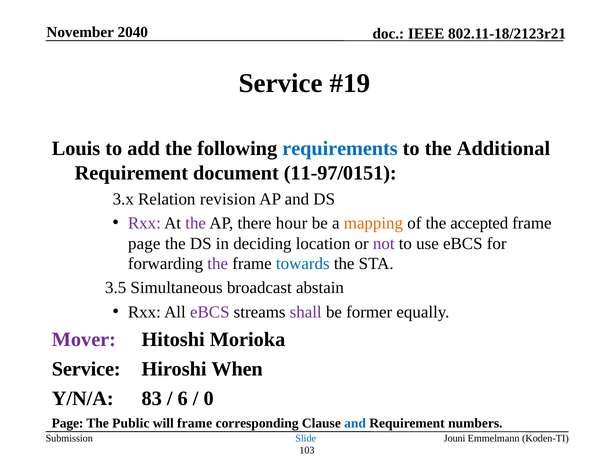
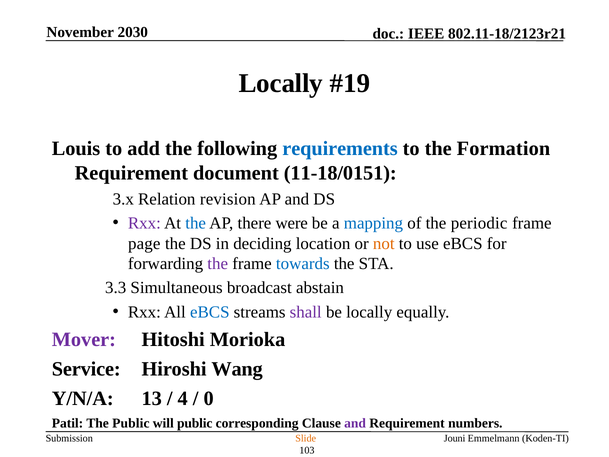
2040: 2040 -> 2030
Service at (281, 83): Service -> Locally
Additional: Additional -> Formation
11-97/0151: 11-97/0151 -> 11-18/0151
the at (196, 223) colour: purple -> blue
hour: hour -> were
mapping colour: orange -> blue
accepted: accepted -> periodic
not colour: purple -> orange
3.5: 3.5 -> 3.3
eBCS at (210, 312) colour: purple -> blue
be former: former -> locally
When: When -> Wang
83: 83 -> 13
6: 6 -> 4
Page at (68, 423): Page -> Patil
will frame: frame -> public
and at (355, 423) colour: blue -> purple
Slide colour: blue -> orange
